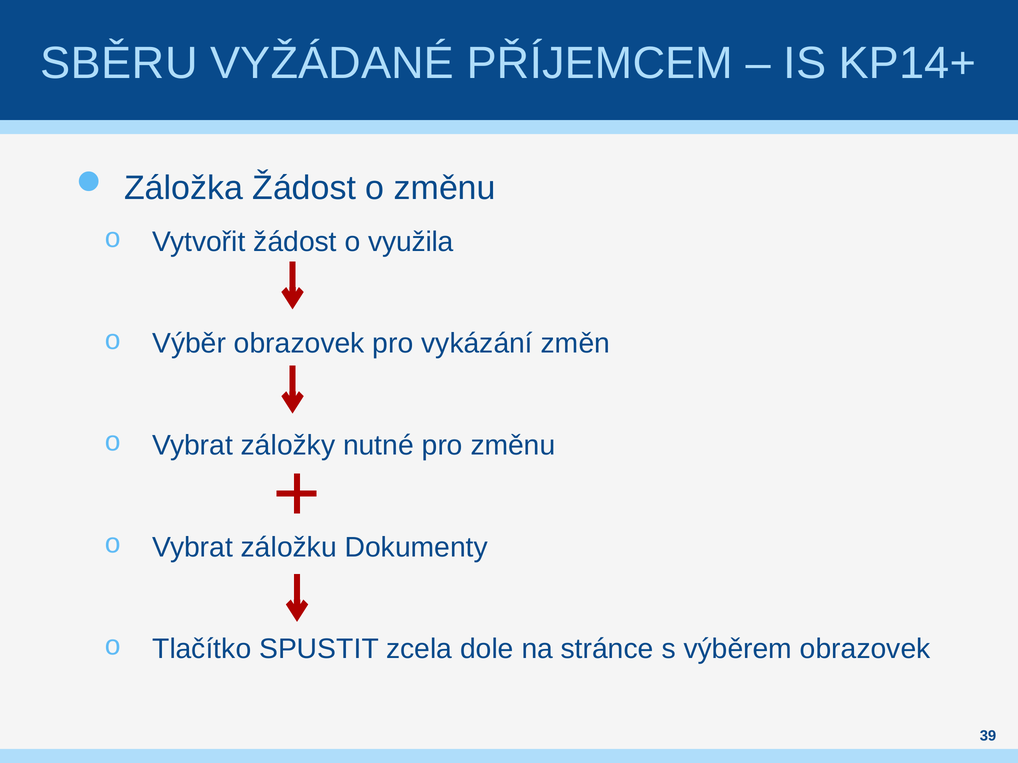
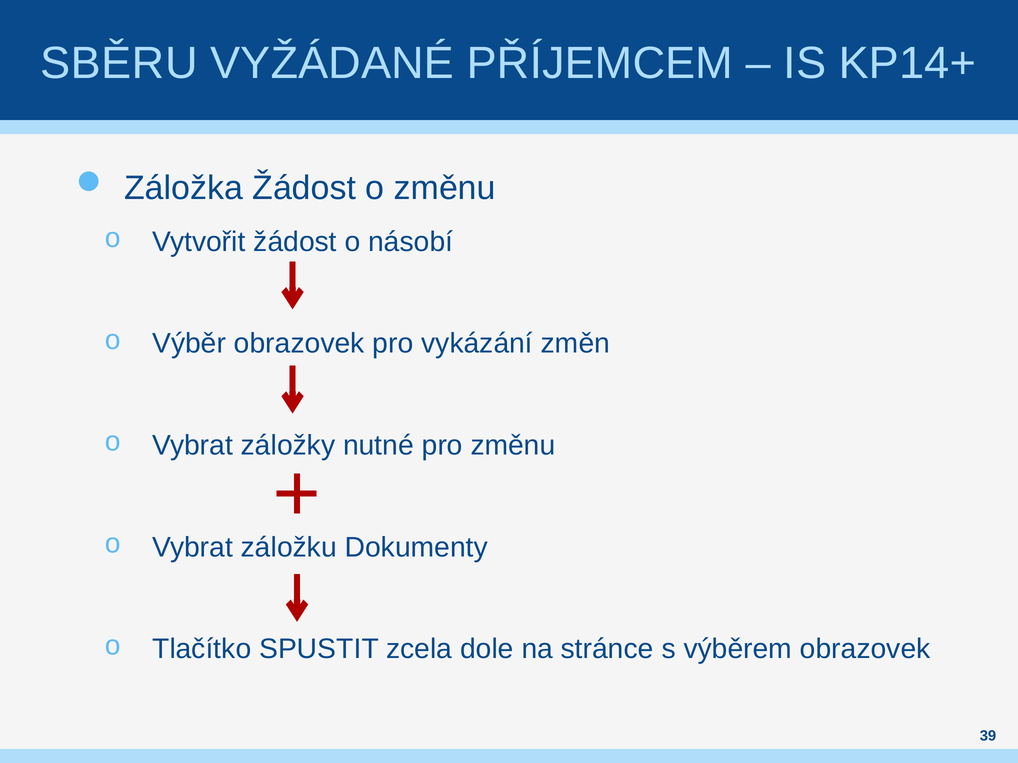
využila: využila -> násobí
